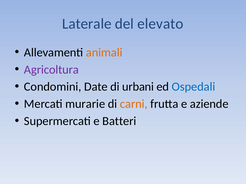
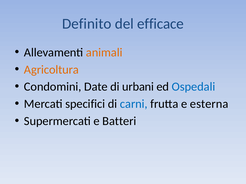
Laterale: Laterale -> Definito
elevato: elevato -> efficace
Agricoltura colour: purple -> orange
murarie: murarie -> specifici
carni colour: orange -> blue
aziende: aziende -> esterna
